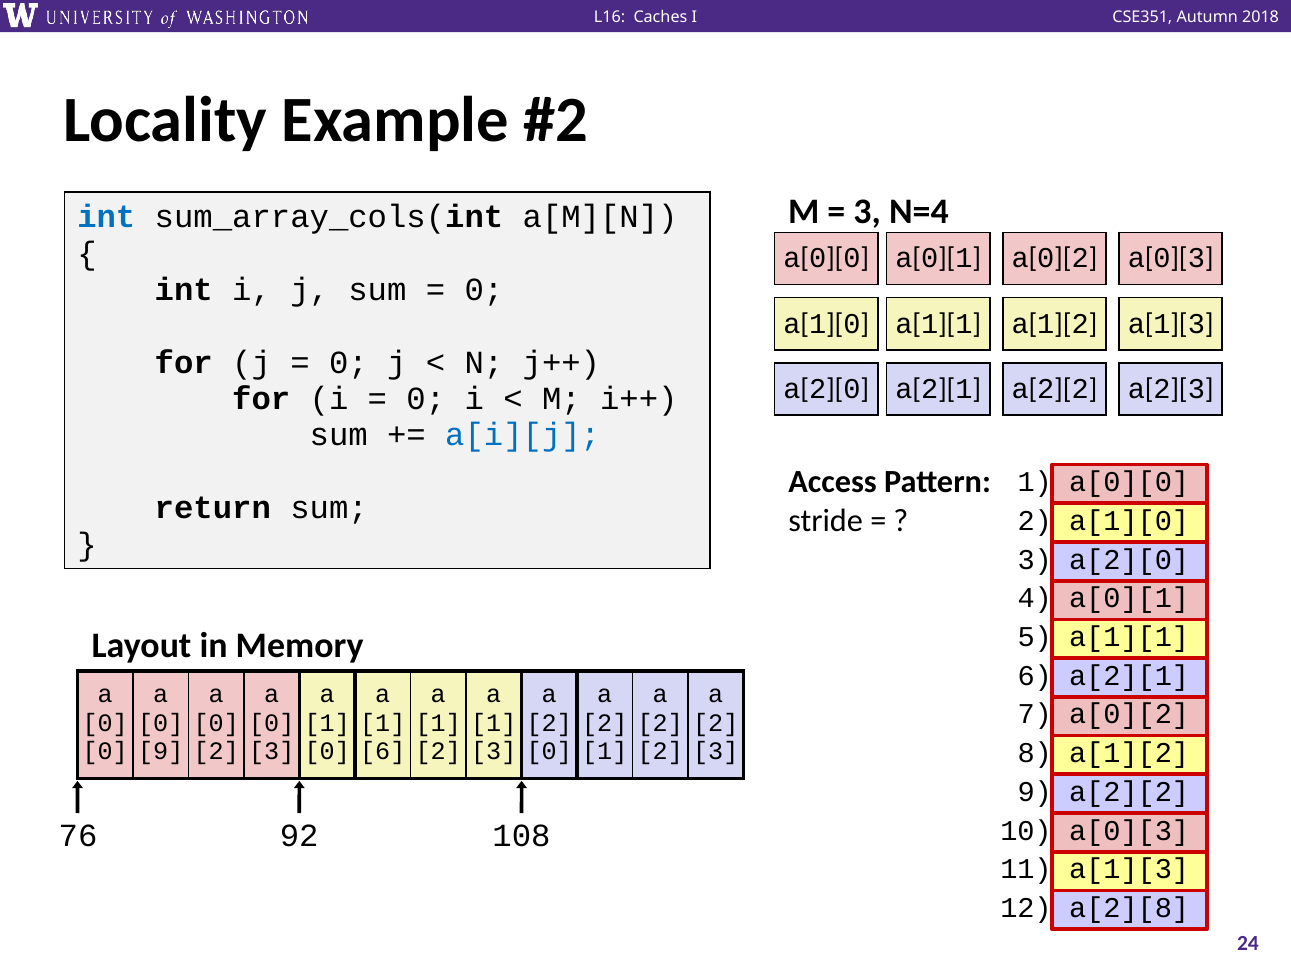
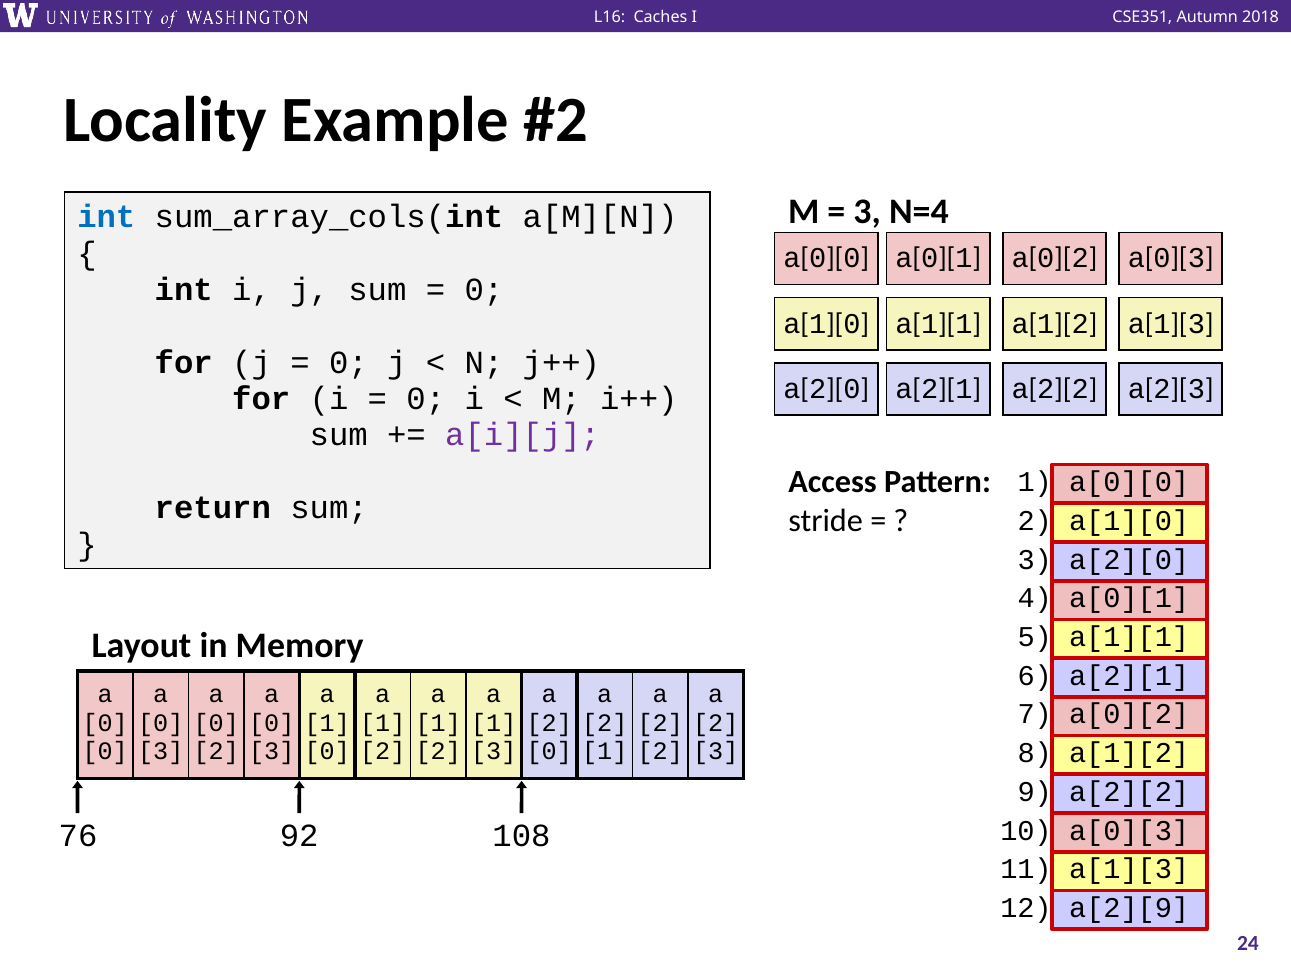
a[i][j colour: blue -> purple
9 at (161, 752): 9 -> 3
6 at (383, 752): 6 -> 2
a[2][8: a[2][8 -> a[2][9
